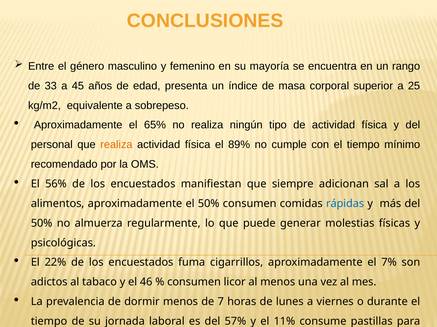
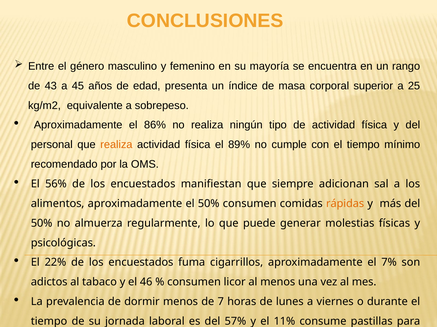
33: 33 -> 43
65%: 65% -> 86%
rápidas colour: blue -> orange
